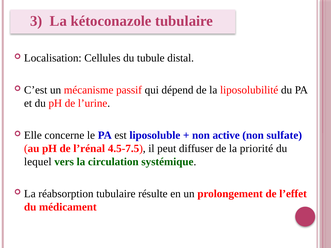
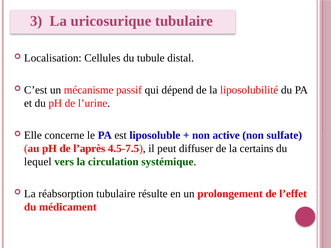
kétoconazole: kétoconazole -> uricosurique
l’rénal: l’rénal -> l’après
priorité: priorité -> certains
